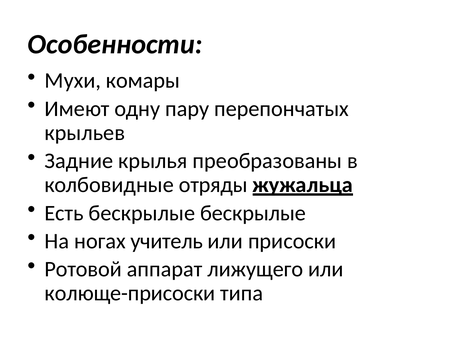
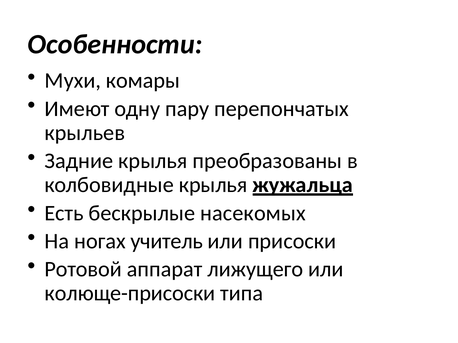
колбовидные отряды: отряды -> крылья
бескрылые бескрылые: бескрылые -> насекомых
